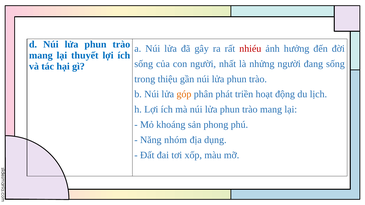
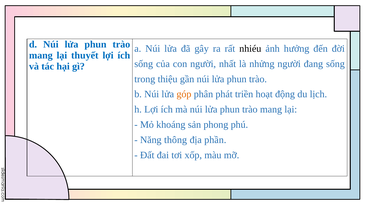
nhiéu colour: red -> black
nhóm: nhóm -> thông
dụng: dụng -> phần
